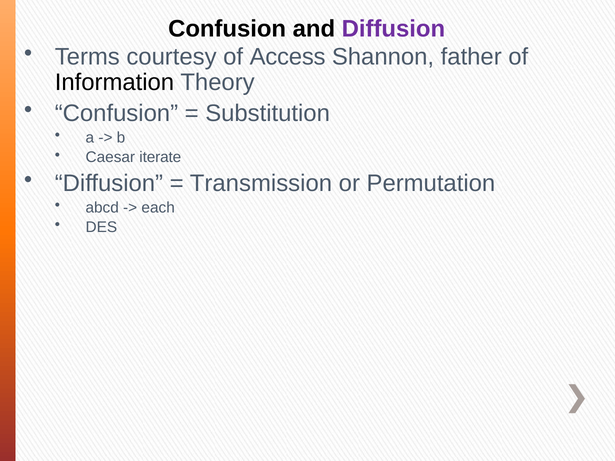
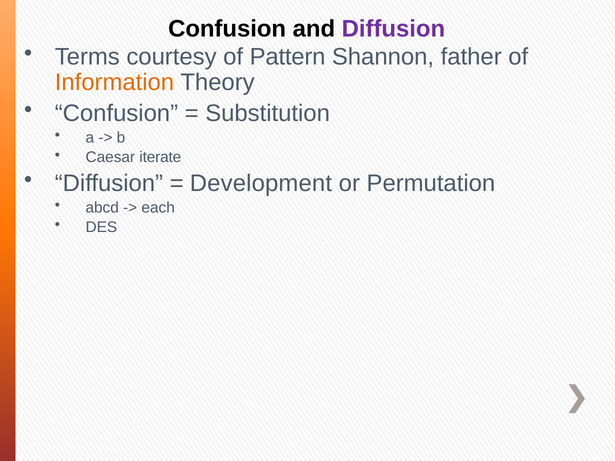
Access: Access -> Pattern
Information colour: black -> orange
Transmission: Transmission -> Development
